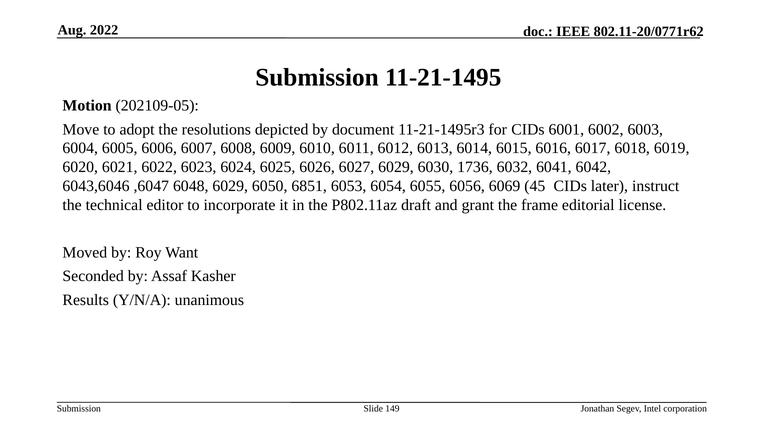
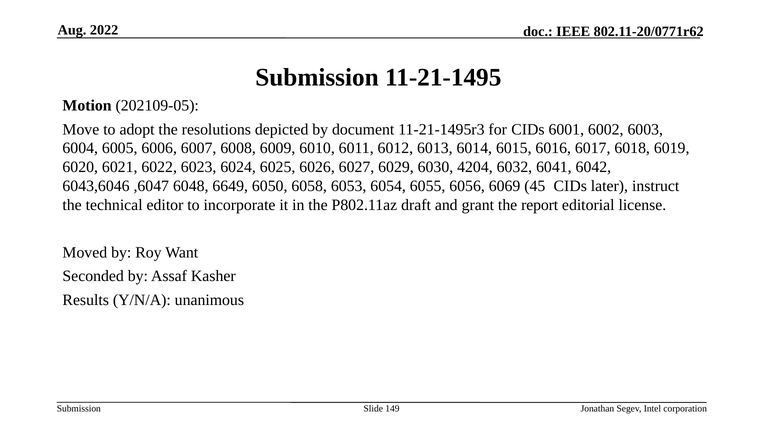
1736: 1736 -> 4204
6048 6029: 6029 -> 6649
6851: 6851 -> 6058
frame: frame -> report
